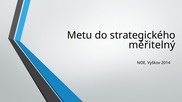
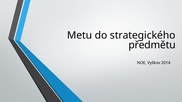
měřitelný: měřitelný -> předmětu
